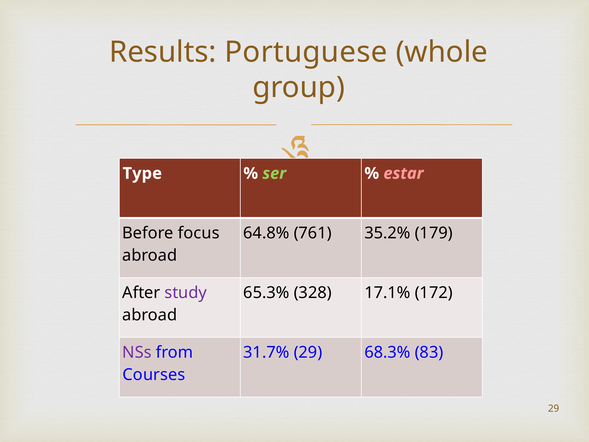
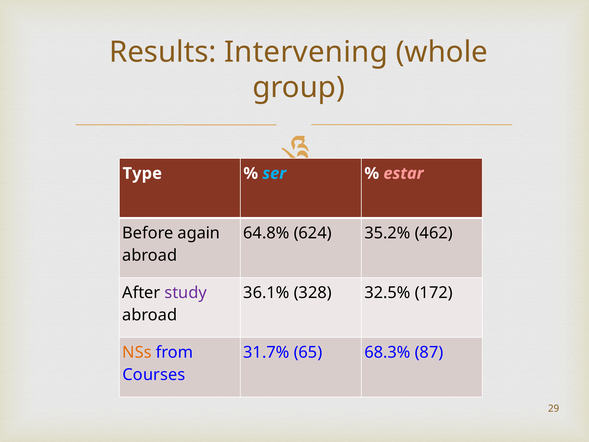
Portuguese: Portuguese -> Intervening
ser colour: light green -> light blue
focus: focus -> again
761: 761 -> 624
179: 179 -> 462
65.3%: 65.3% -> 36.1%
17.1%: 17.1% -> 32.5%
NSs colour: purple -> orange
31.7% 29: 29 -> 65
83: 83 -> 87
